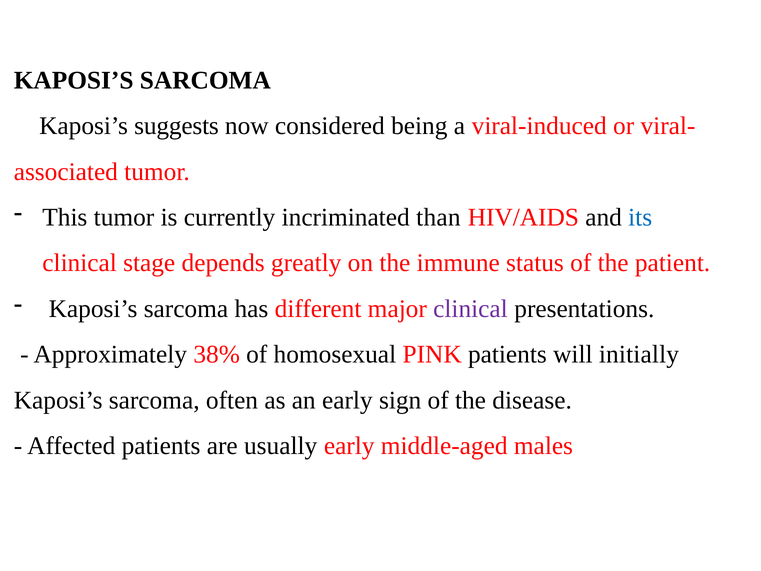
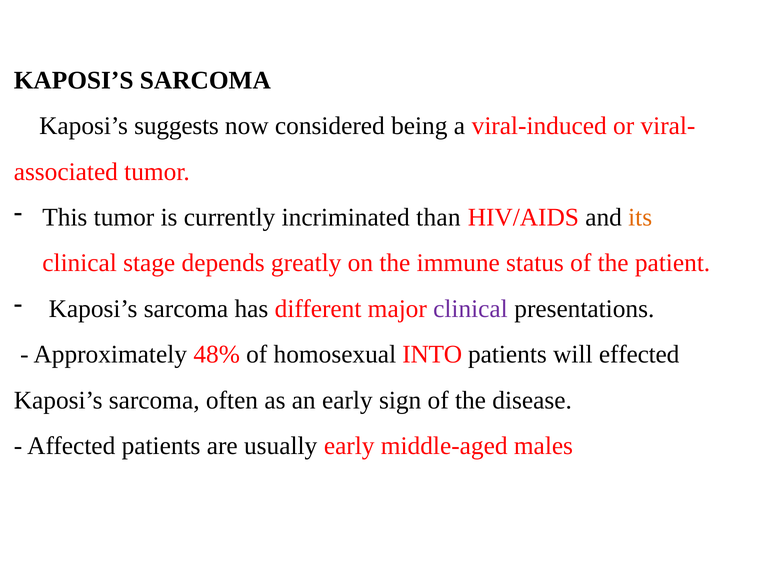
its colour: blue -> orange
38%: 38% -> 48%
PINK: PINK -> INTO
initially: initially -> effected
